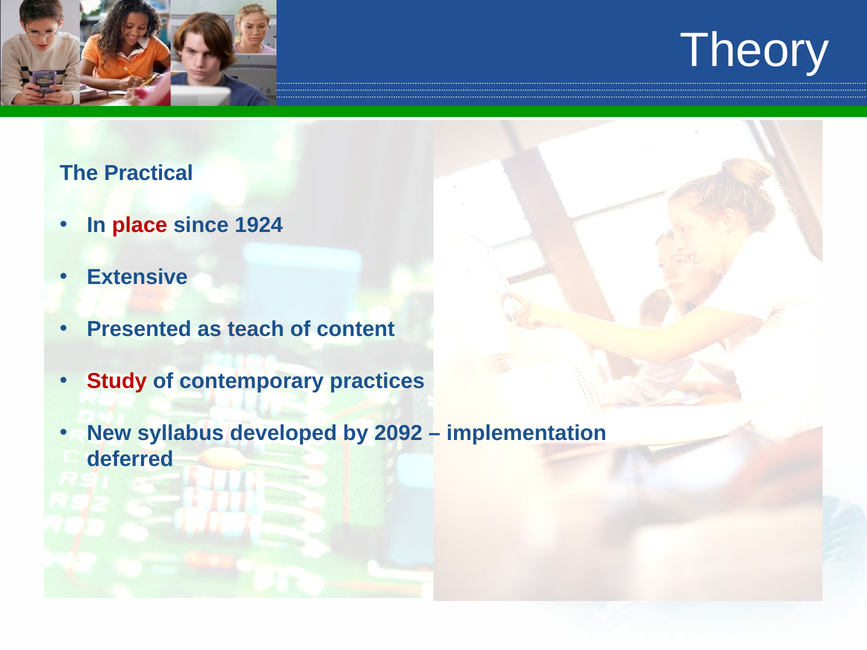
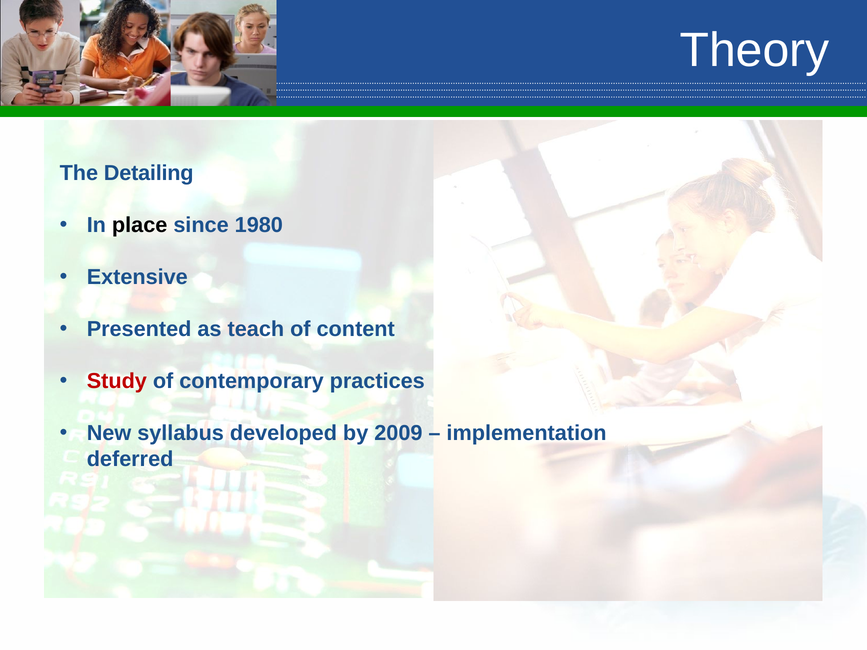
Practical: Practical -> Detailing
place colour: red -> black
1924: 1924 -> 1980
2092: 2092 -> 2009
